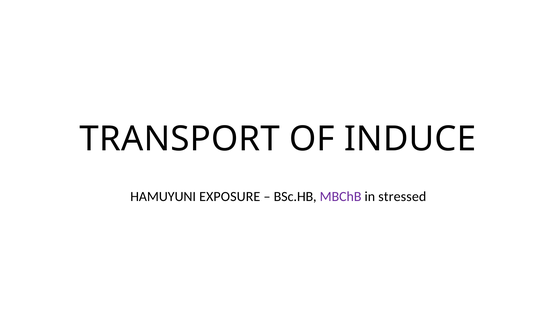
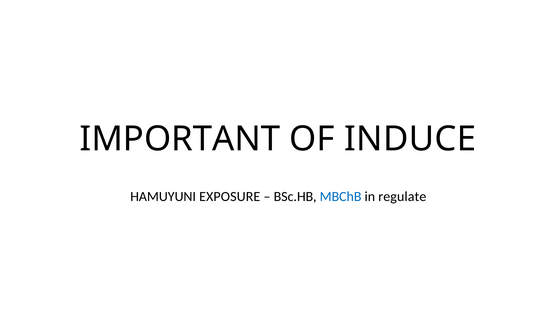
TRANSPORT: TRANSPORT -> IMPORTANT
MBChB colour: purple -> blue
stressed: stressed -> regulate
